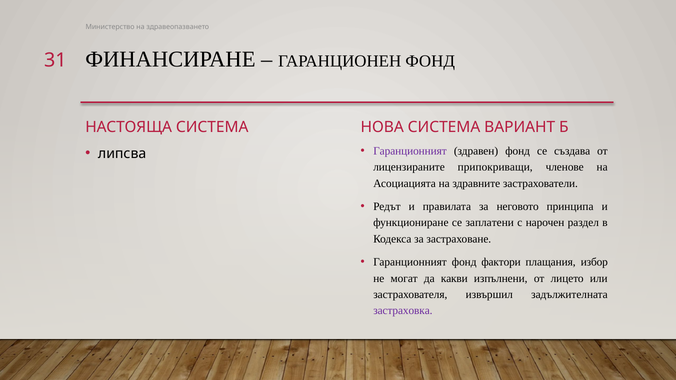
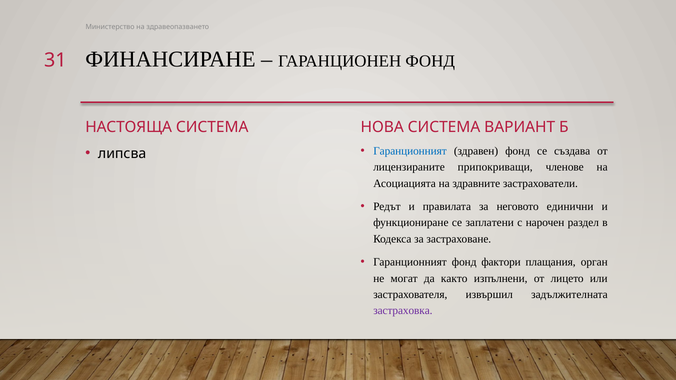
Гаранционният at (410, 151) colour: purple -> blue
принципа: принципа -> единични
избор: избор -> орган
какви: какви -> както
